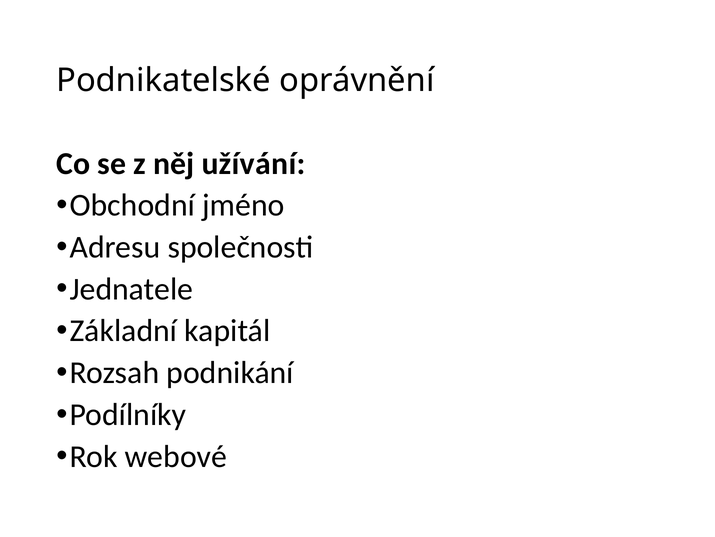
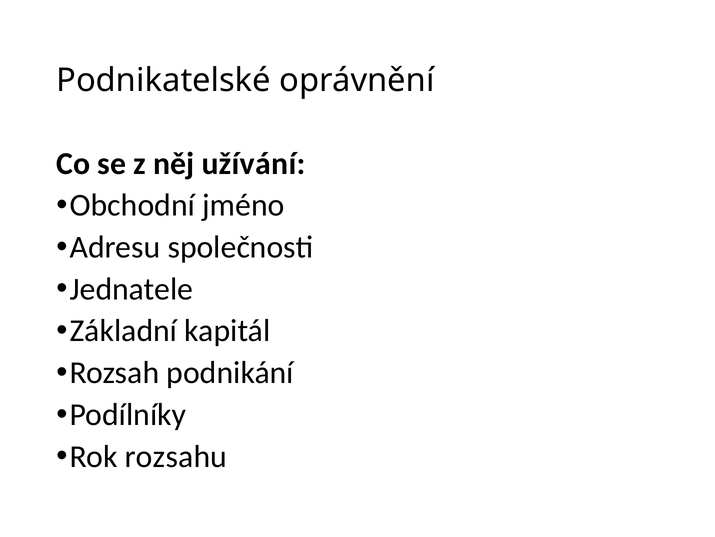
webové: webové -> rozsahu
